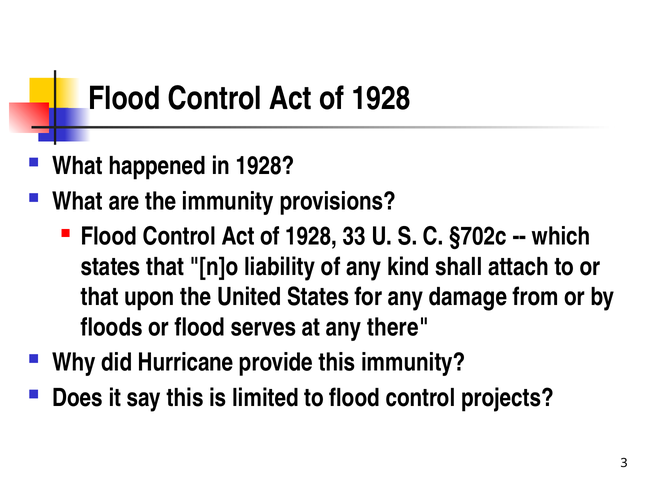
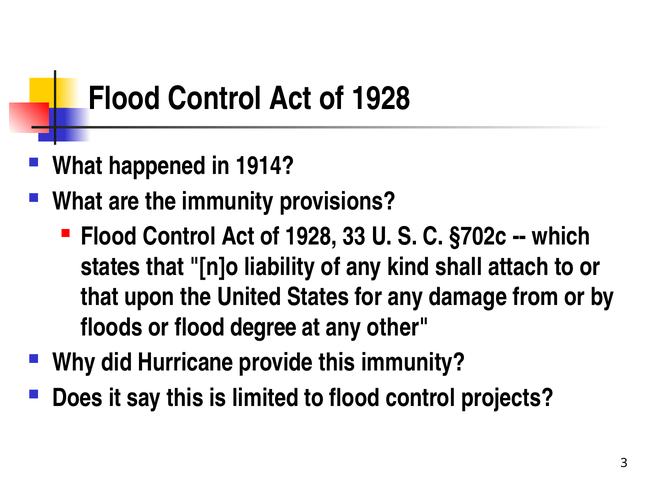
in 1928: 1928 -> 1914
serves: serves -> degree
there: there -> other
